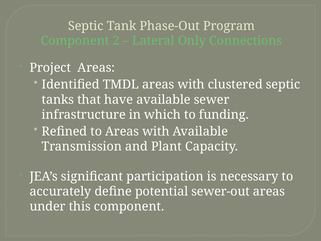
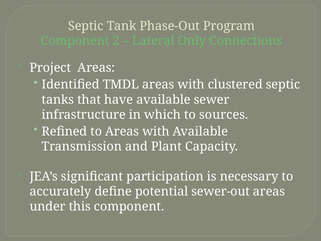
funding: funding -> sources
